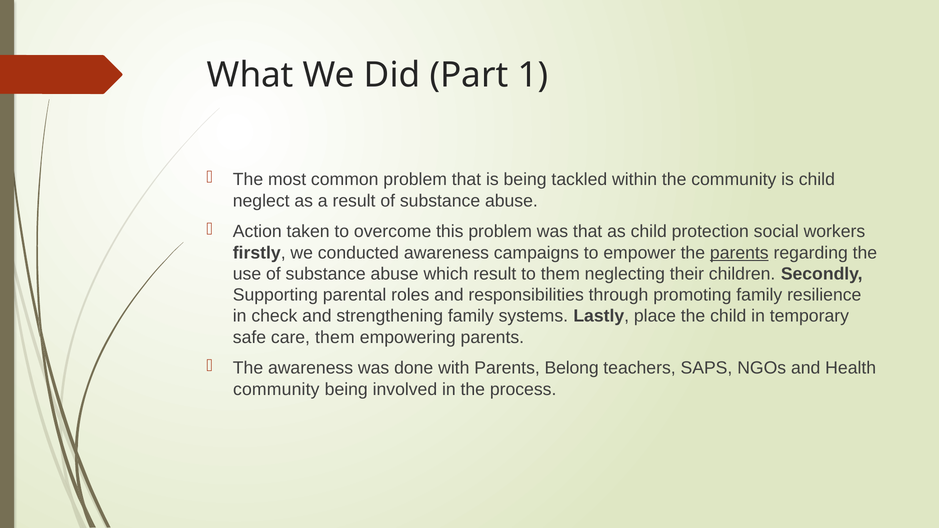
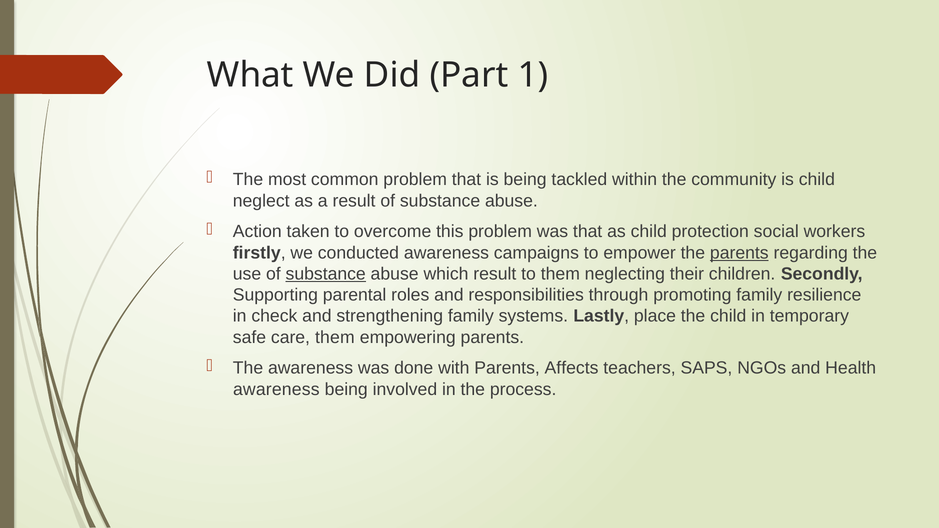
substance at (326, 274) underline: none -> present
Belong: Belong -> Affects
community at (276, 389): community -> awareness
